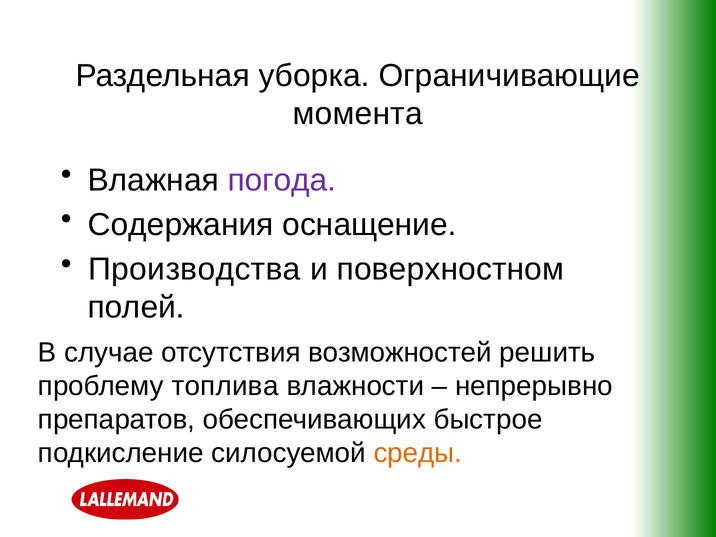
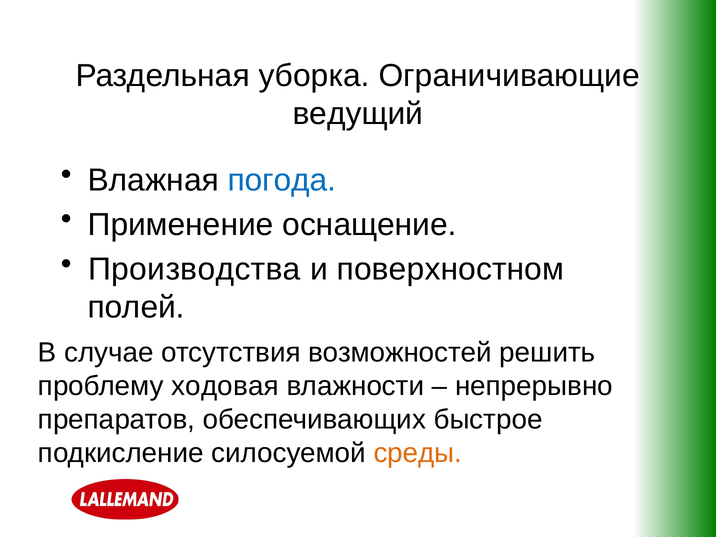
момента: момента -> ведущий
погода colour: purple -> blue
Содержания: Содержания -> Применение
топлива: топлива -> ходовая
